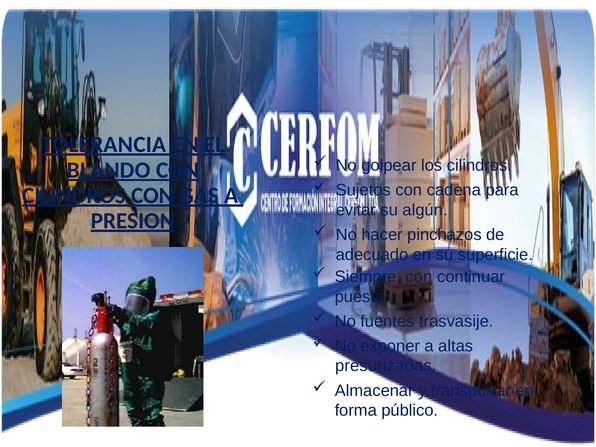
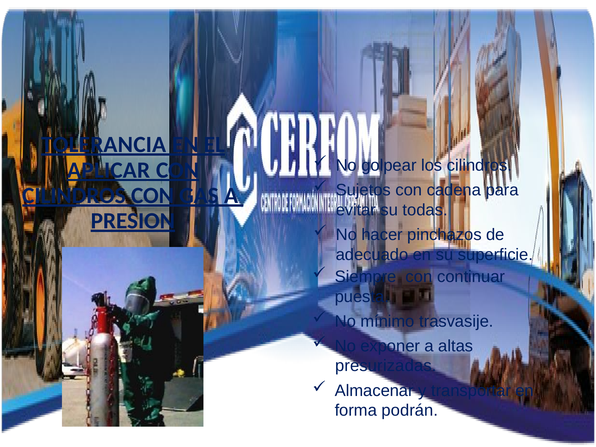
BLANDO: BLANDO -> APLICAR
algún: algún -> todas
fuentes: fuentes -> mínimo
público: público -> podrán
